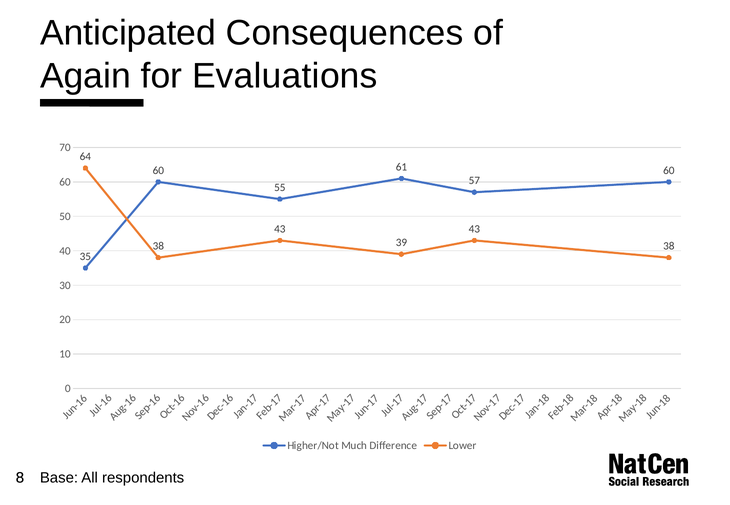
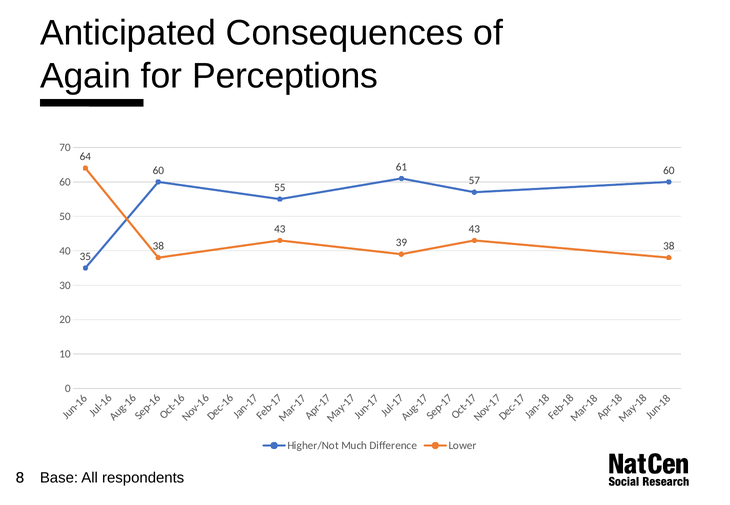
Evaluations: Evaluations -> Perceptions
